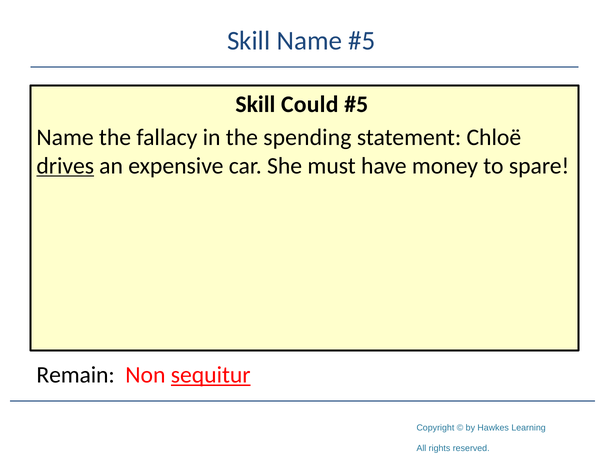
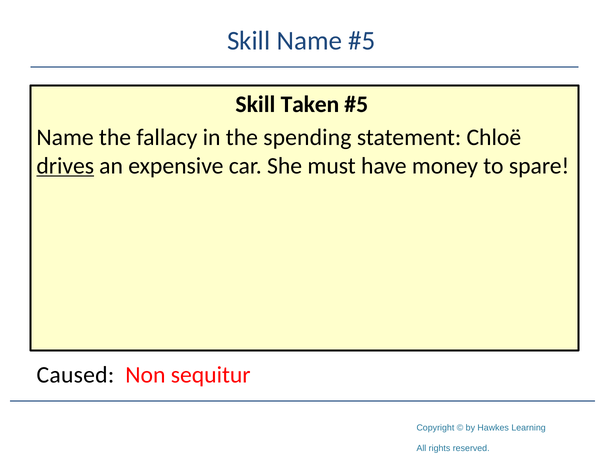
Could: Could -> Taken
Remain: Remain -> Caused
sequitur underline: present -> none
